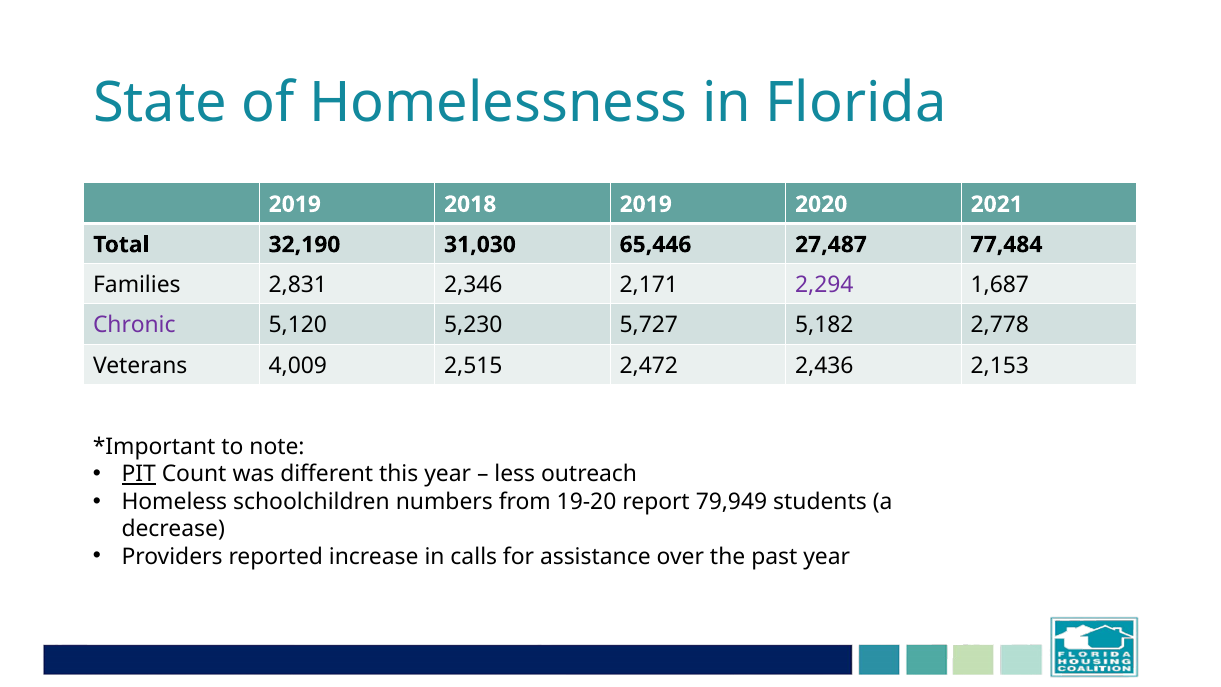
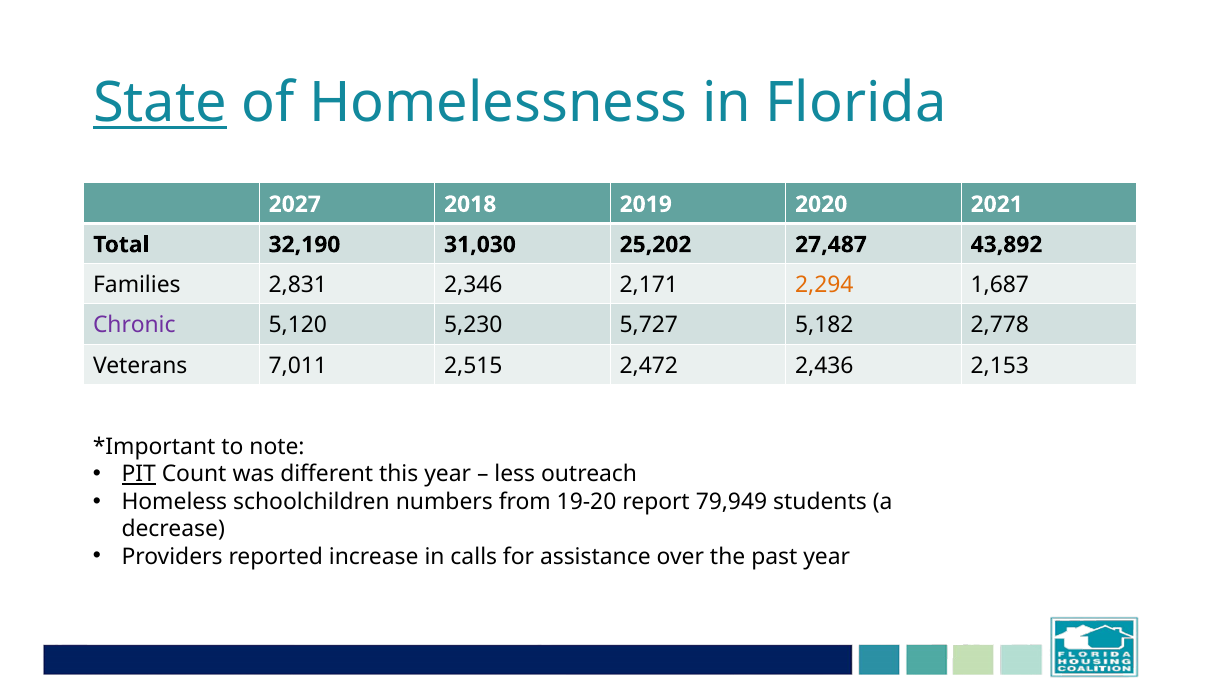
State underline: none -> present
2019 at (295, 204): 2019 -> 2027
65,446: 65,446 -> 25,202
77,484: 77,484 -> 43,892
2,294 colour: purple -> orange
4,009: 4,009 -> 7,011
